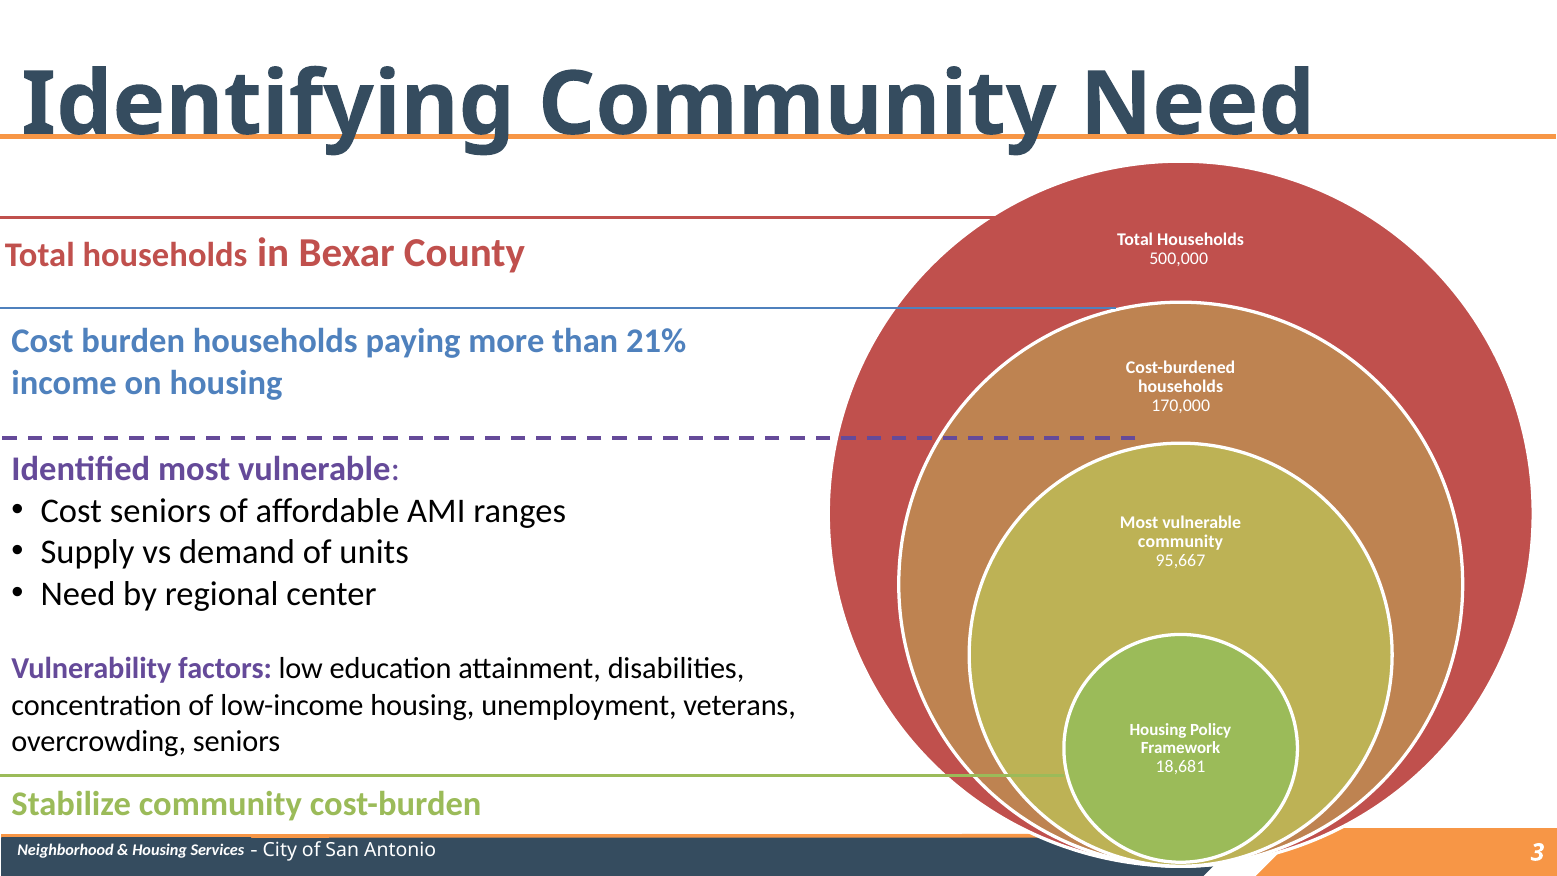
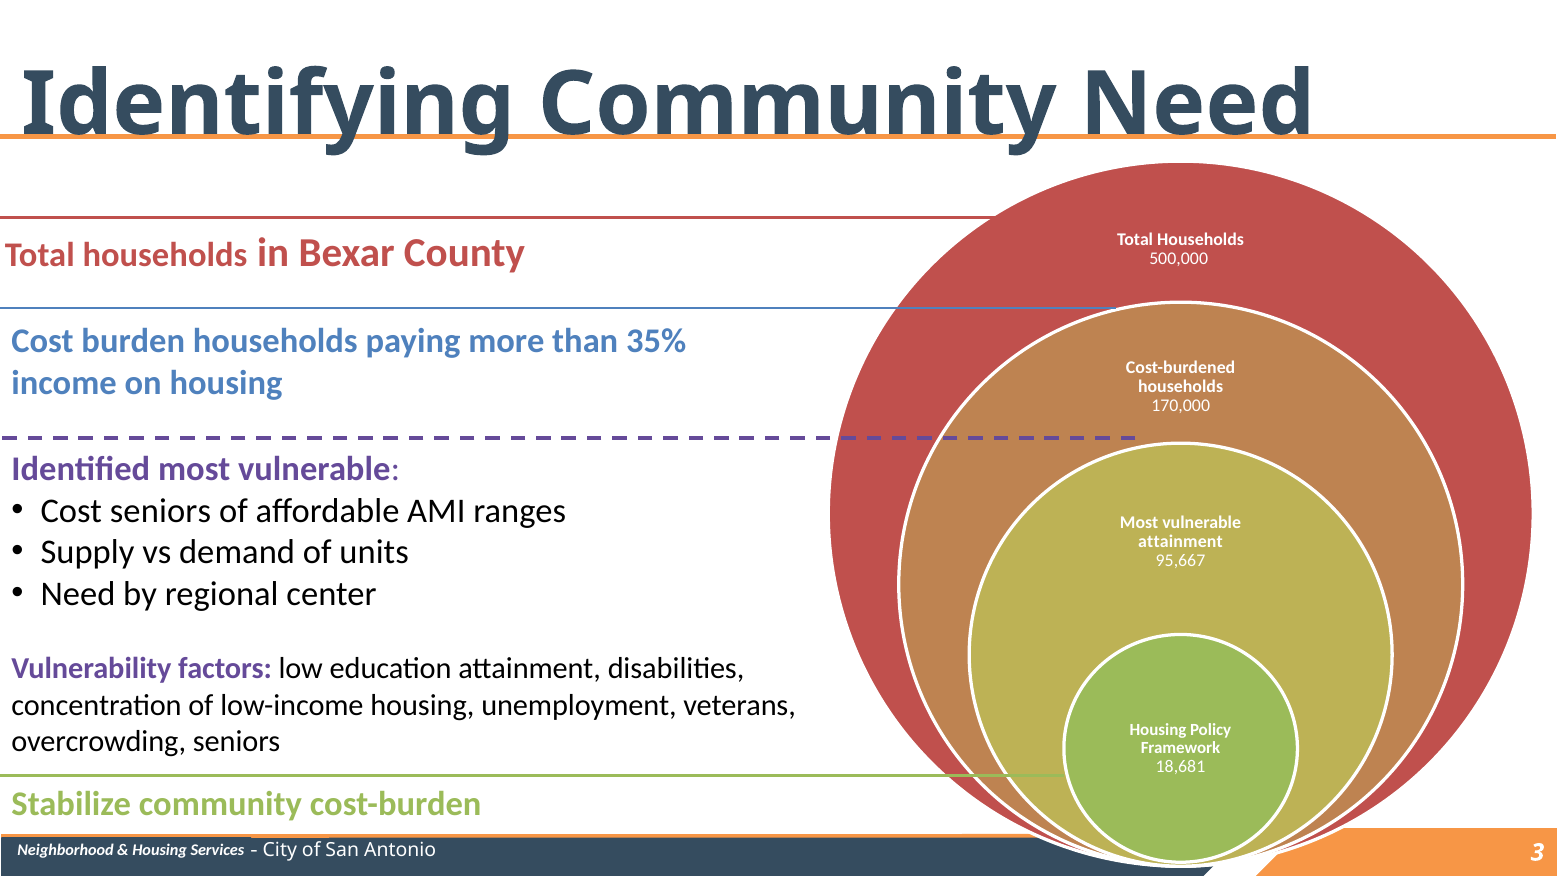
21%: 21% -> 35%
community at (1181, 542): community -> attainment
